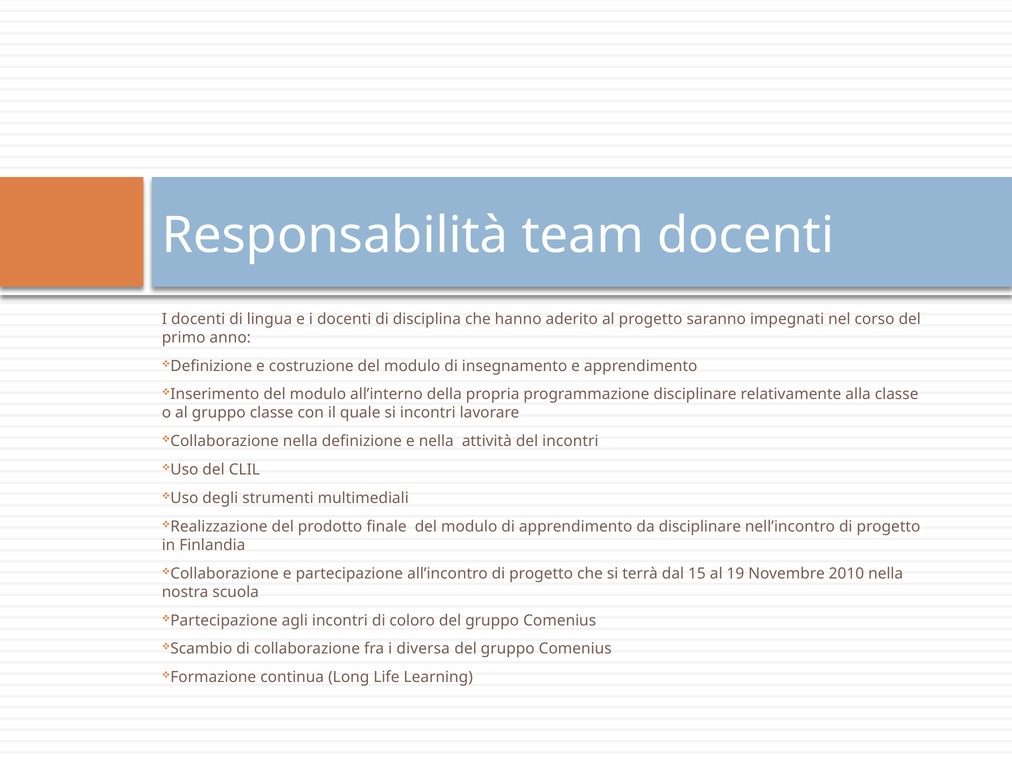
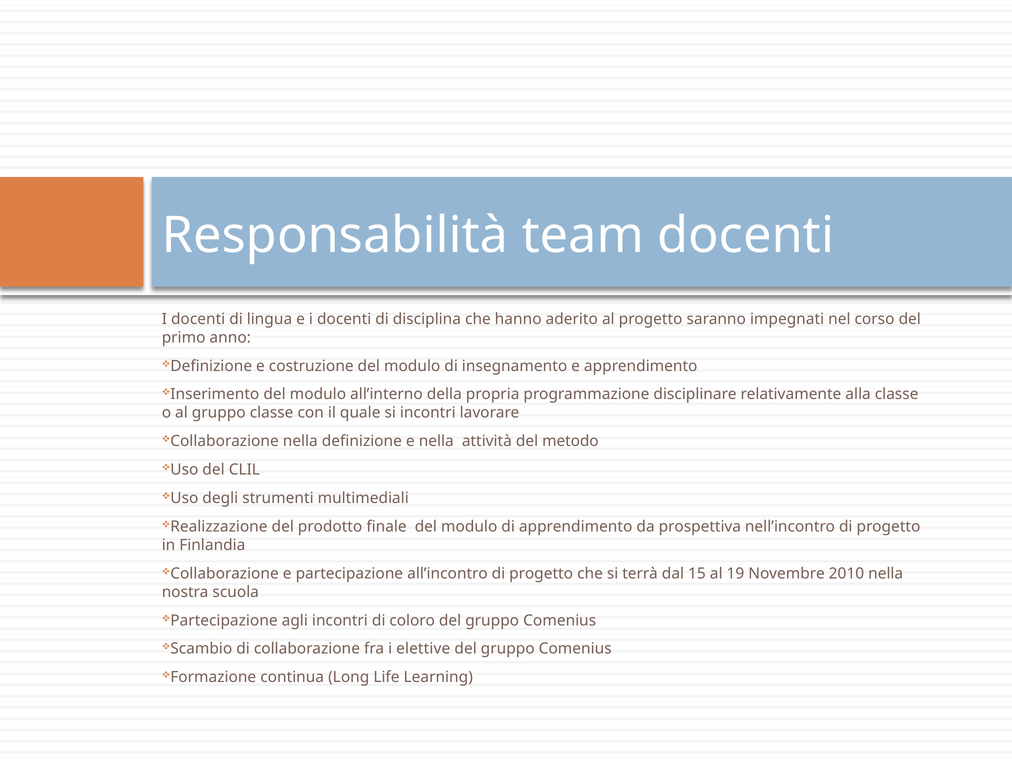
del incontri: incontri -> metodo
da disciplinare: disciplinare -> prospettiva
diversa: diversa -> elettive
